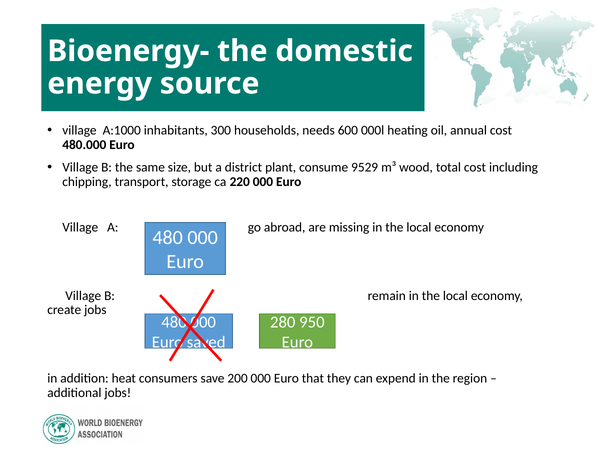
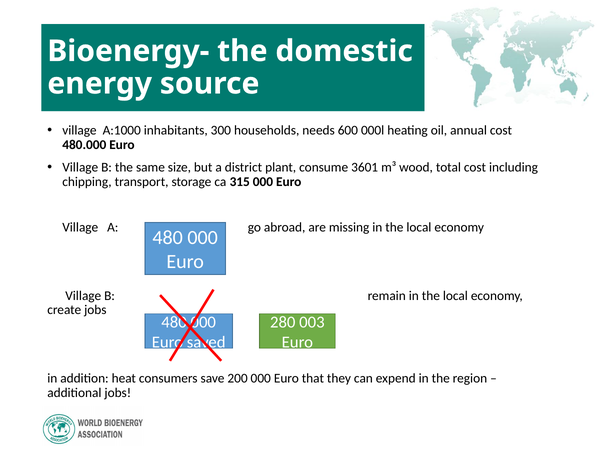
9529: 9529 -> 3601
220: 220 -> 315
950: 950 -> 003
